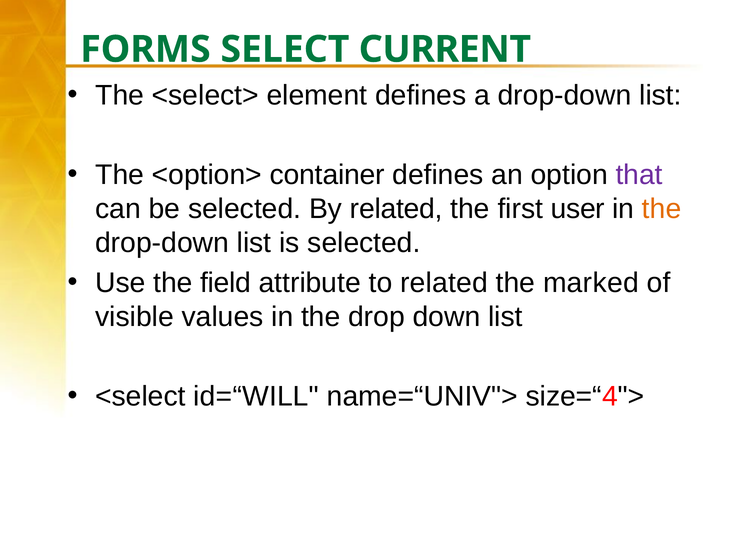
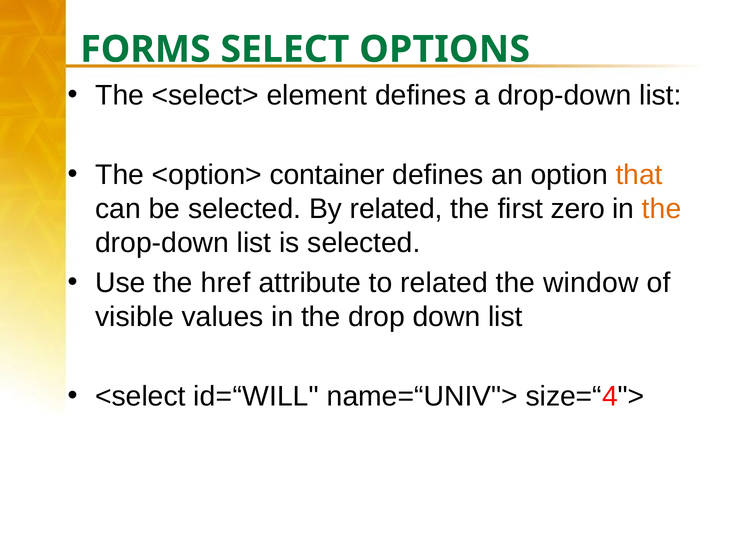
CURRENT: CURRENT -> OPTIONS
that colour: purple -> orange
user: user -> zero
field: field -> href
marked: marked -> window
